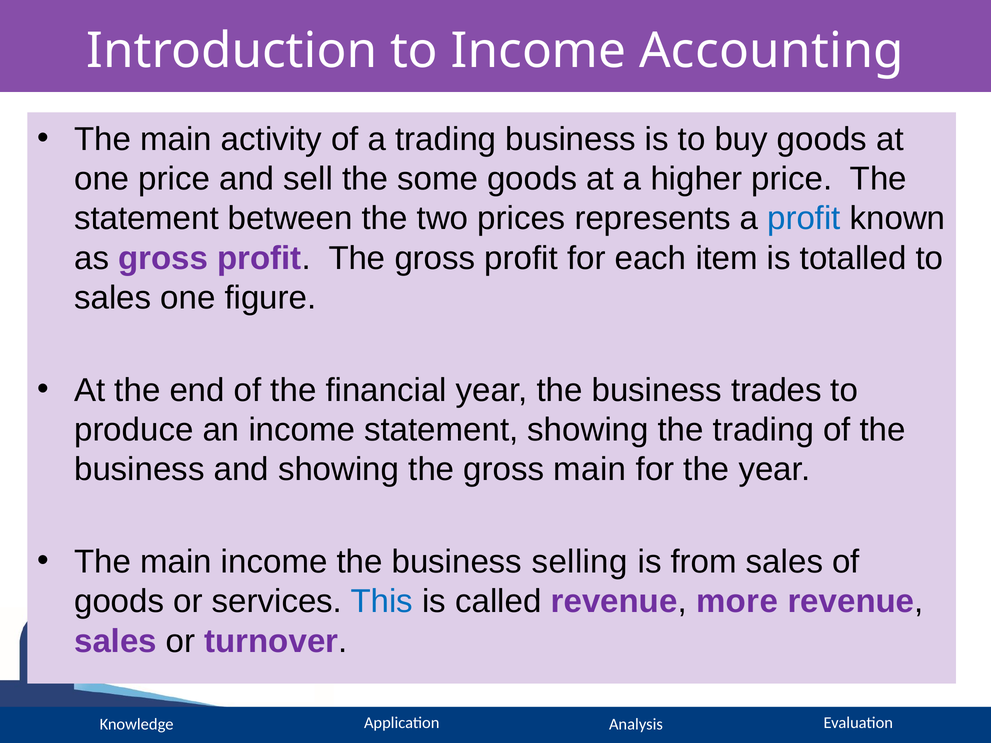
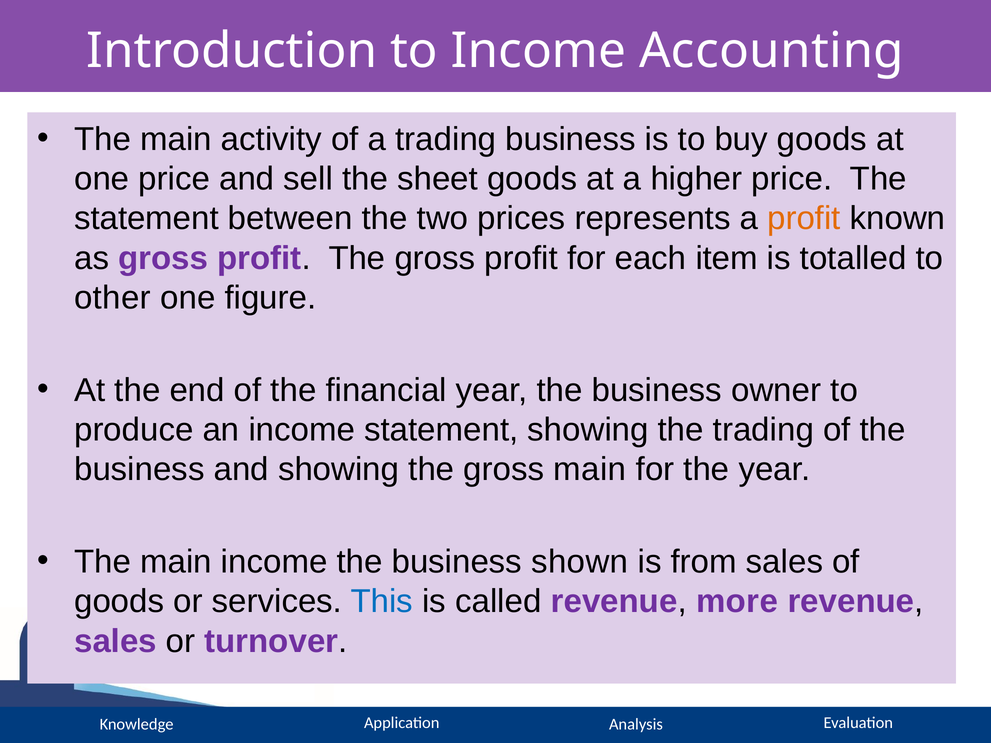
some: some -> sheet
profit at (804, 219) colour: blue -> orange
sales at (113, 298): sales -> other
trades: trades -> owner
selling: selling -> shown
